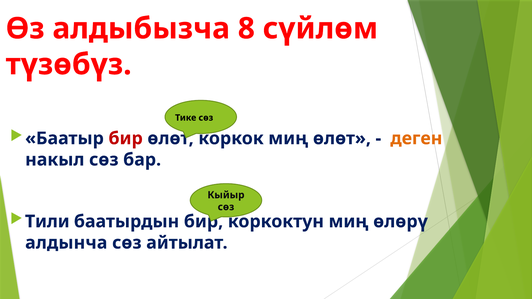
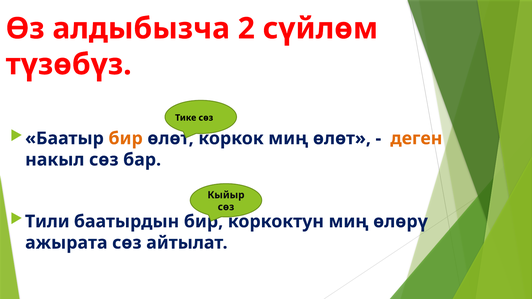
8: 8 -> 2
бир at (126, 139) colour: red -> orange
алдынча: алдынча -> ажырата
